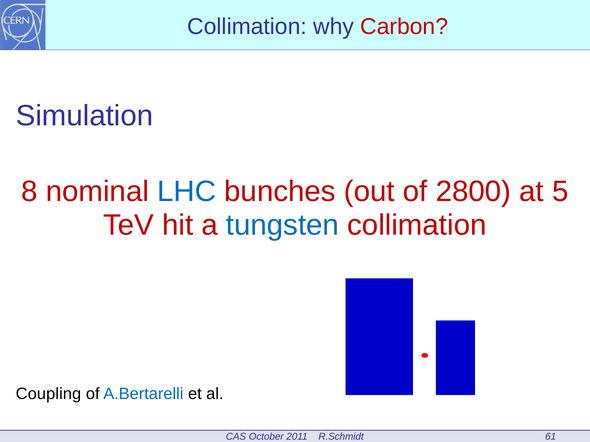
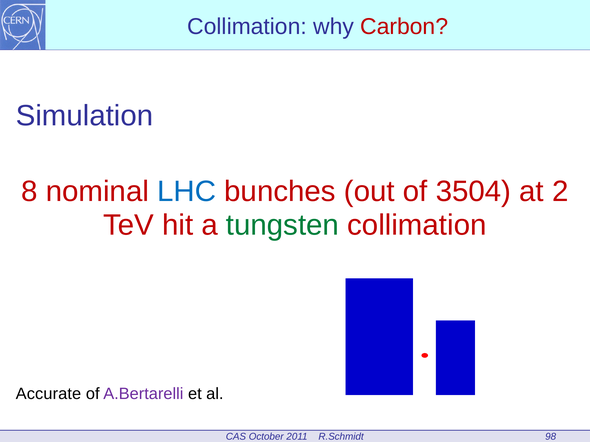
2800: 2800 -> 3504
5: 5 -> 2
tungsten colour: blue -> green
Coupling: Coupling -> Accurate
A.Bertarelli colour: blue -> purple
61: 61 -> 98
